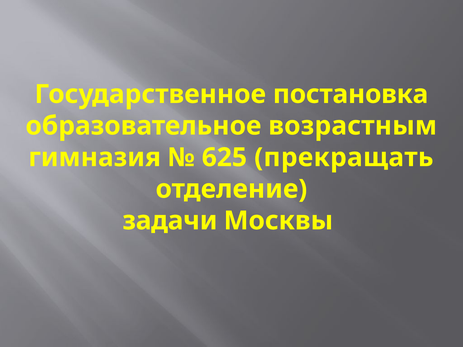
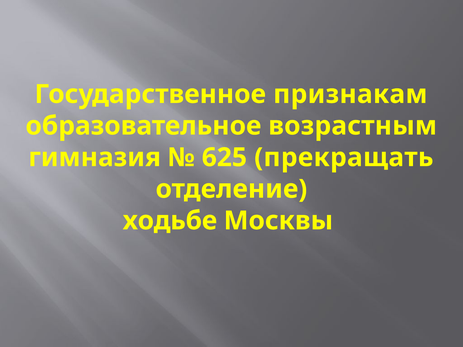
постановка: постановка -> признакам
задачи: задачи -> ходьбе
